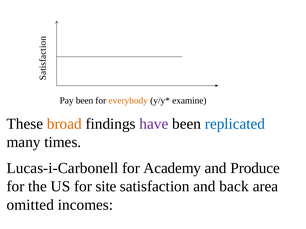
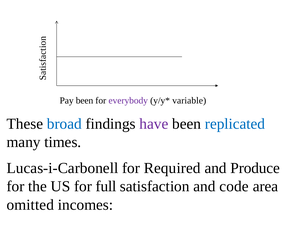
everybody colour: orange -> purple
examine: examine -> variable
broad colour: orange -> blue
Academy: Academy -> Required
site: site -> full
back: back -> code
